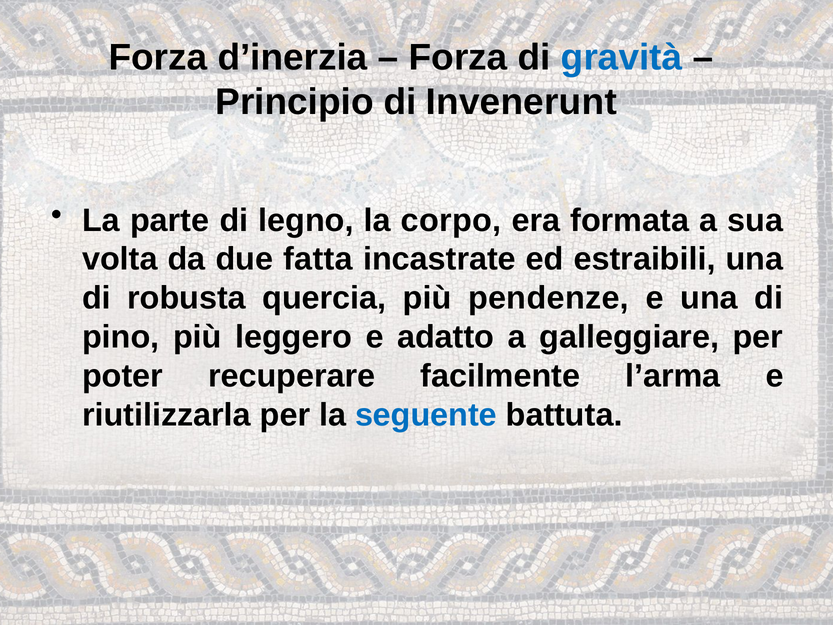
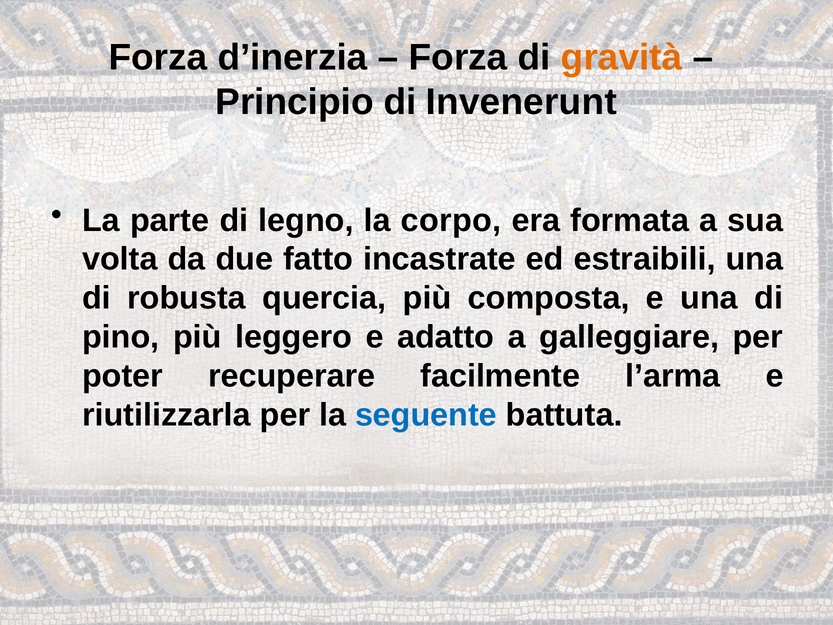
gravità colour: blue -> orange
fatta: fatta -> fatto
pendenze: pendenze -> composta
